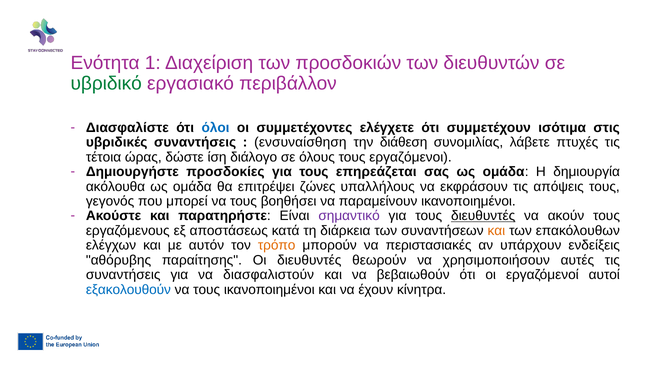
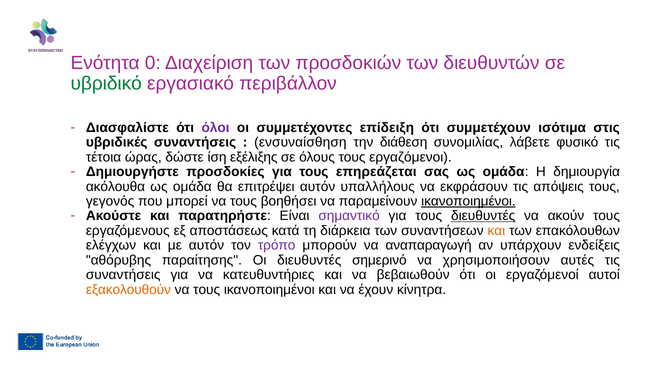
1: 1 -> 0
όλοι colour: blue -> purple
ελέγχετε: ελέγχετε -> επίδειξη
πτυχές: πτυχές -> φυσικό
διάλογο: διάλογο -> εξέλιξης
επιτρέψει ζώνες: ζώνες -> αυτόν
ικανοποιημένοι at (468, 201) underline: none -> present
τρόπο colour: orange -> purple
περιστασιακές: περιστασιακές -> αναπαραγωγή
θεωρούν: θεωρούν -> σημερινό
διασφαλιστούν: διασφαλιστούν -> κατευθυντήριες
εξακολουθούν colour: blue -> orange
